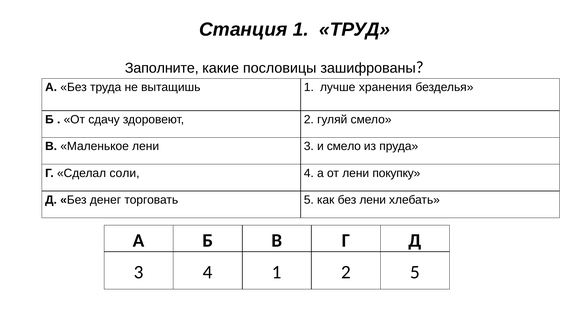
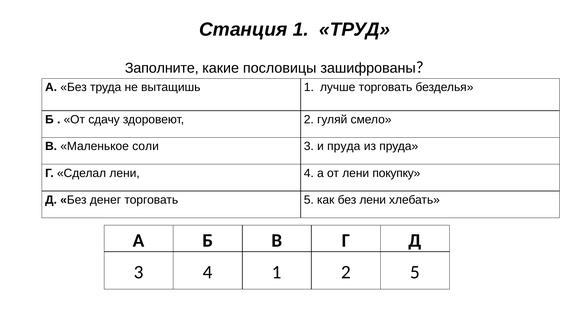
лучше хранения: хранения -> торговать
Маленькое лени: лени -> соли
и смело: смело -> пруда
Сделал соли: соли -> лени
